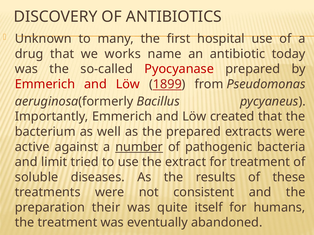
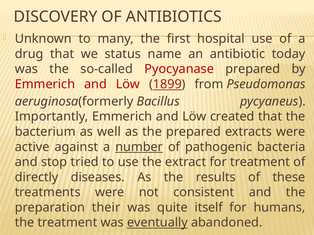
works: works -> status
limit: limit -> stop
soluble: soluble -> directly
eventually underline: none -> present
